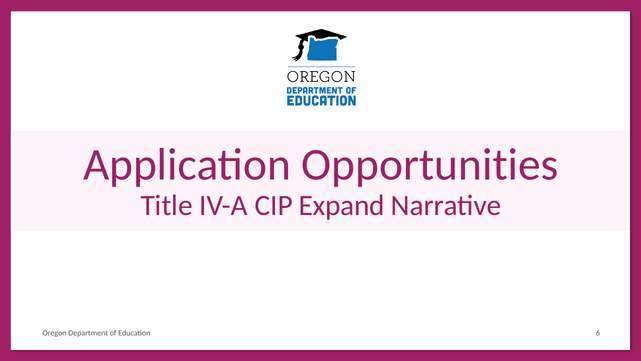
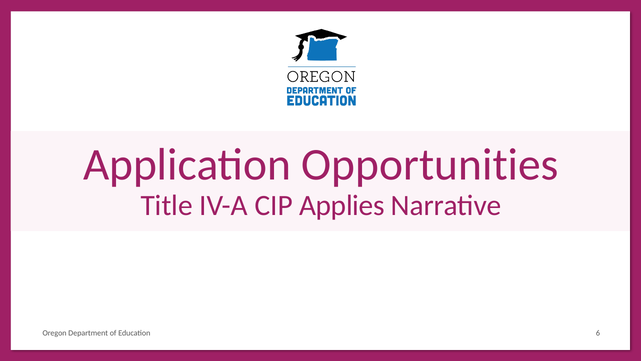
Expand: Expand -> Applies
